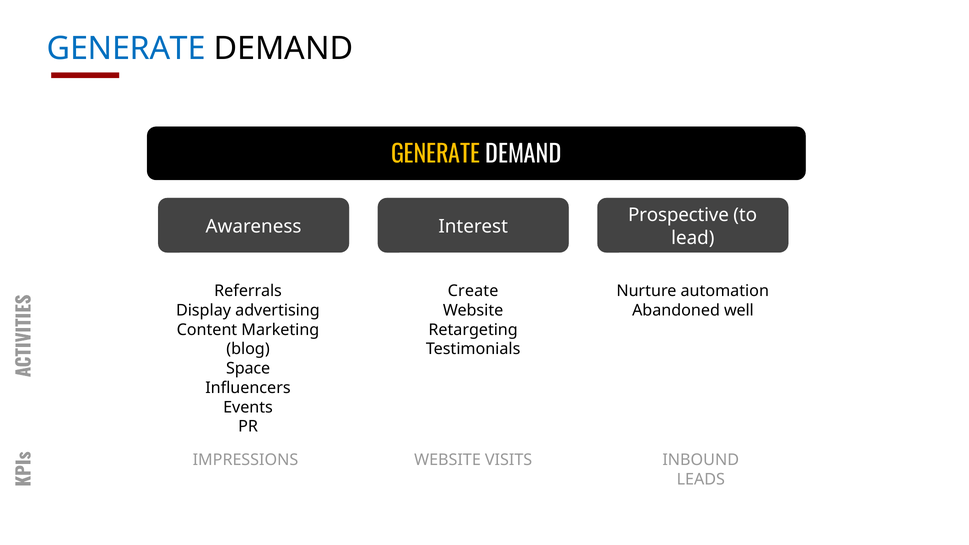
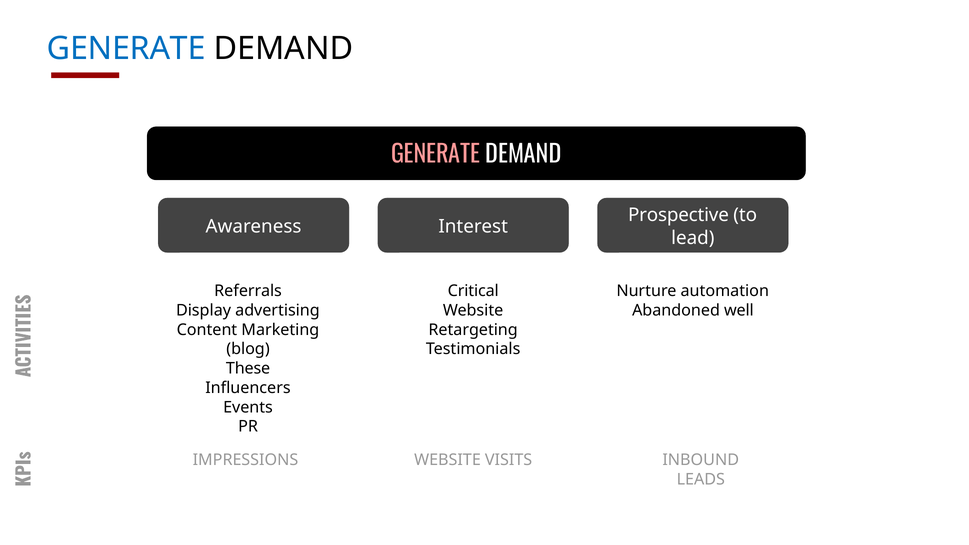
GENERATE at (436, 155) colour: yellow -> pink
Create: Create -> Critical
Space: Space -> These
